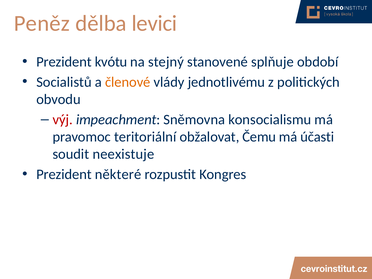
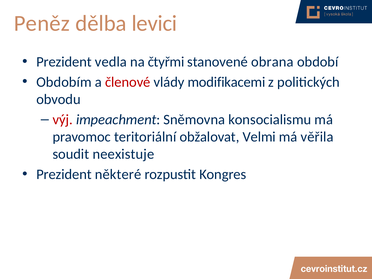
kvótu: kvótu -> vedla
stejný: stejný -> čtyřmi
splňuje: splňuje -> obrana
Socialistů: Socialistů -> Obdobím
členové colour: orange -> red
jednotlivému: jednotlivému -> modifikacemi
Čemu: Čemu -> Velmi
účasti: účasti -> věřila
